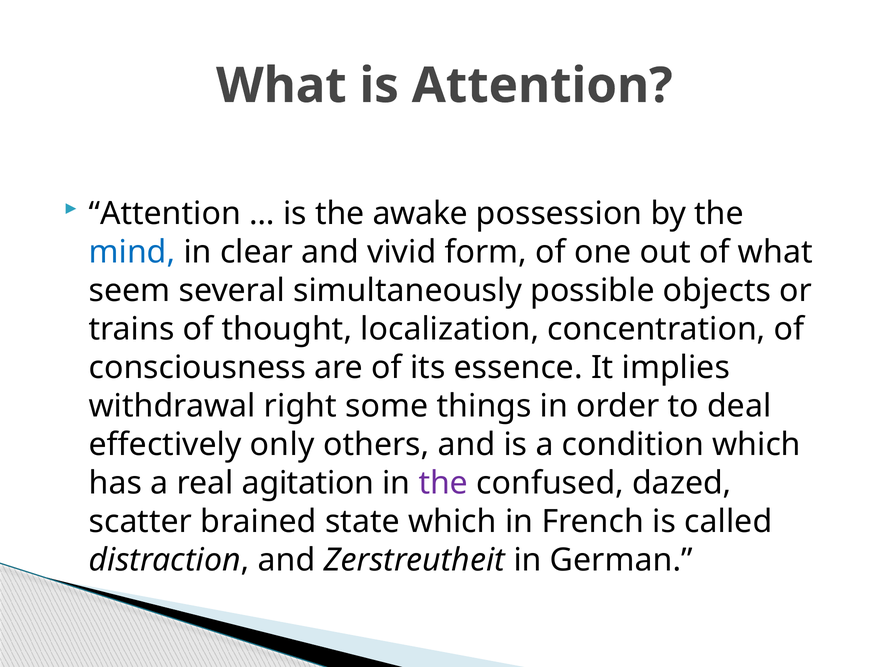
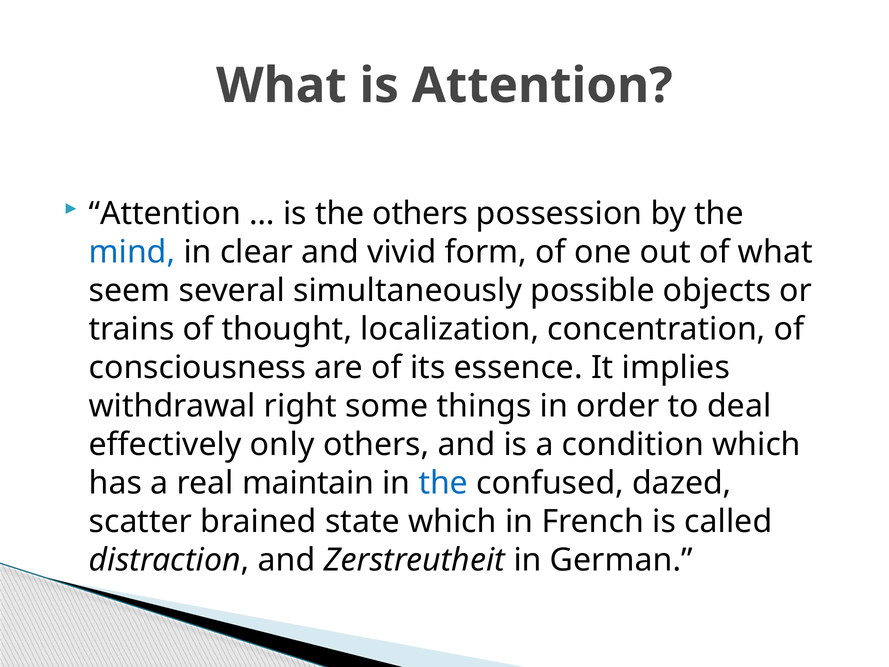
the awake: awake -> others
agitation: agitation -> maintain
the at (443, 483) colour: purple -> blue
